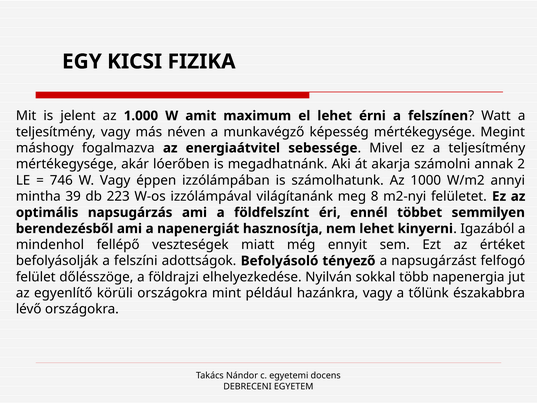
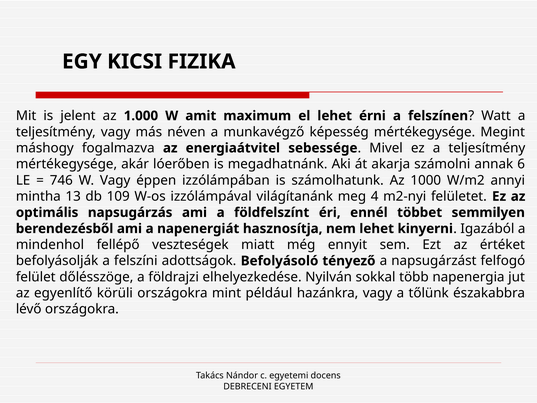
2: 2 -> 6
39: 39 -> 13
223: 223 -> 109
8: 8 -> 4
